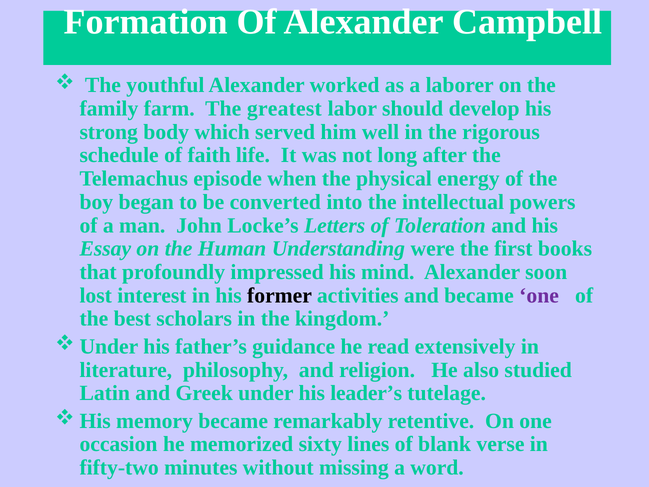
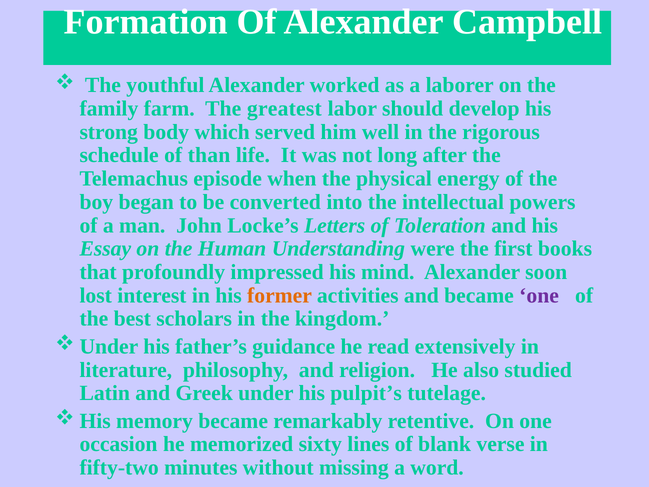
faith: faith -> than
former colour: black -> orange
leader’s: leader’s -> pulpit’s
